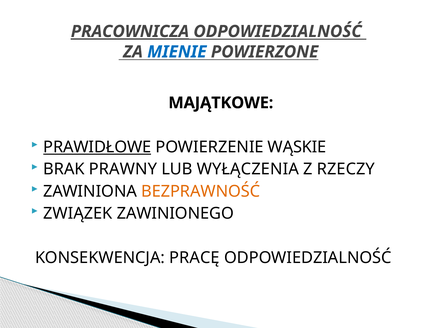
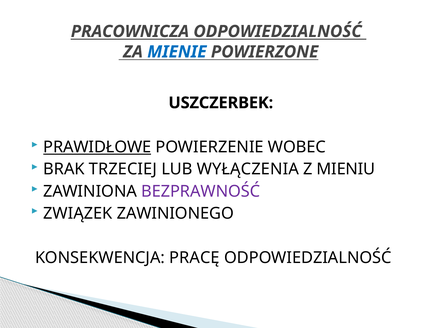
PRACOWNICZA underline: present -> none
MAJĄTKOWE: MAJĄTKOWE -> USZCZERBEK
WĄSKIE: WĄSKIE -> WOBEC
PRAWNY: PRAWNY -> TRZECIEJ
RZECZY: RZECZY -> MIENIU
BEZPRAWNOŚĆ colour: orange -> purple
